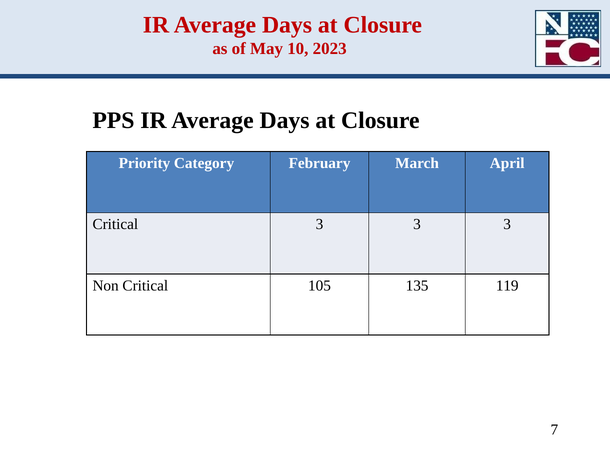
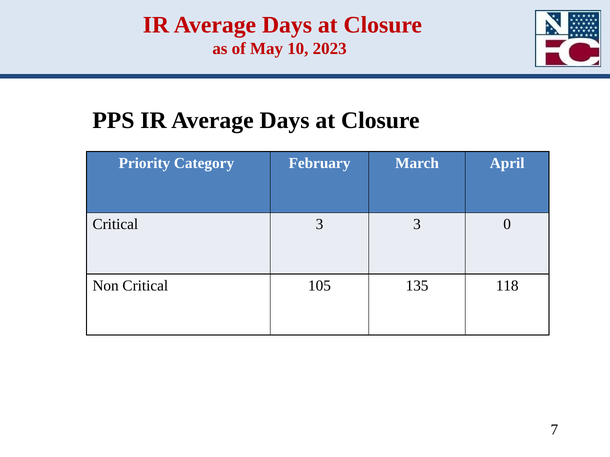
3 3 3: 3 -> 0
119: 119 -> 118
